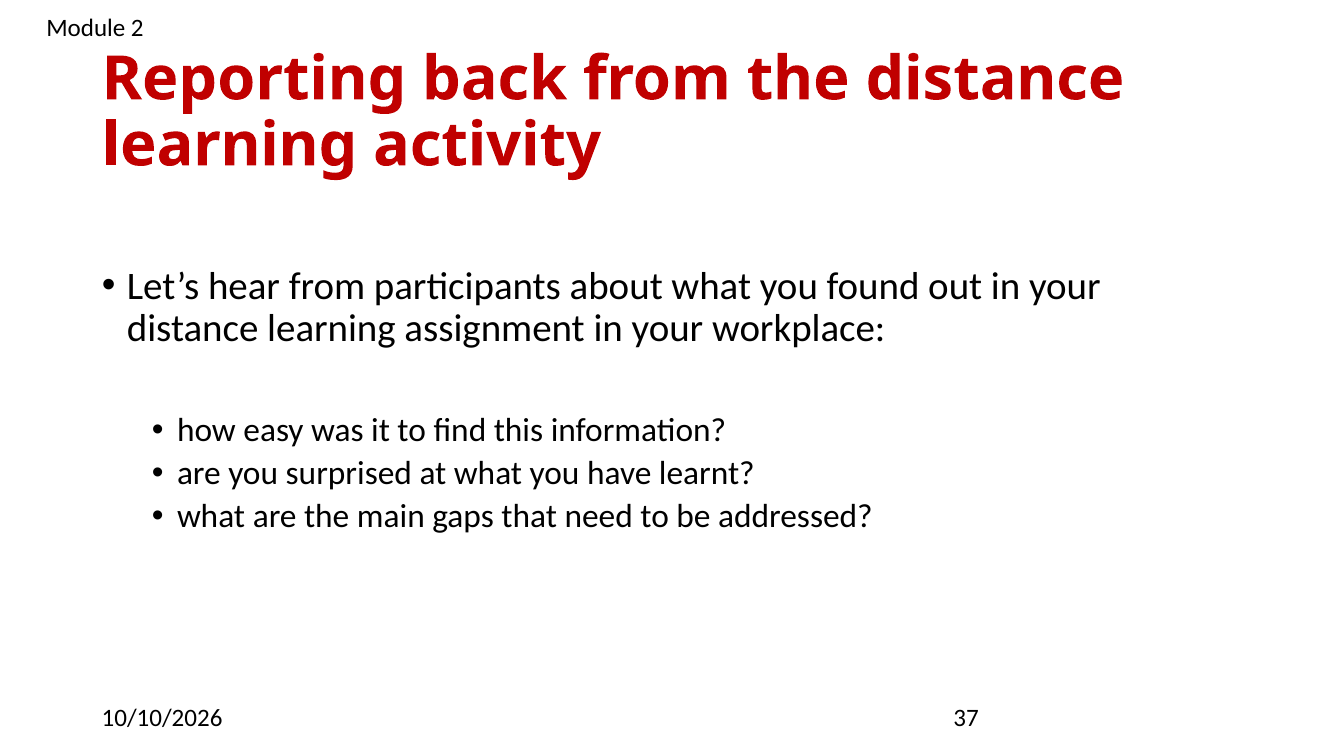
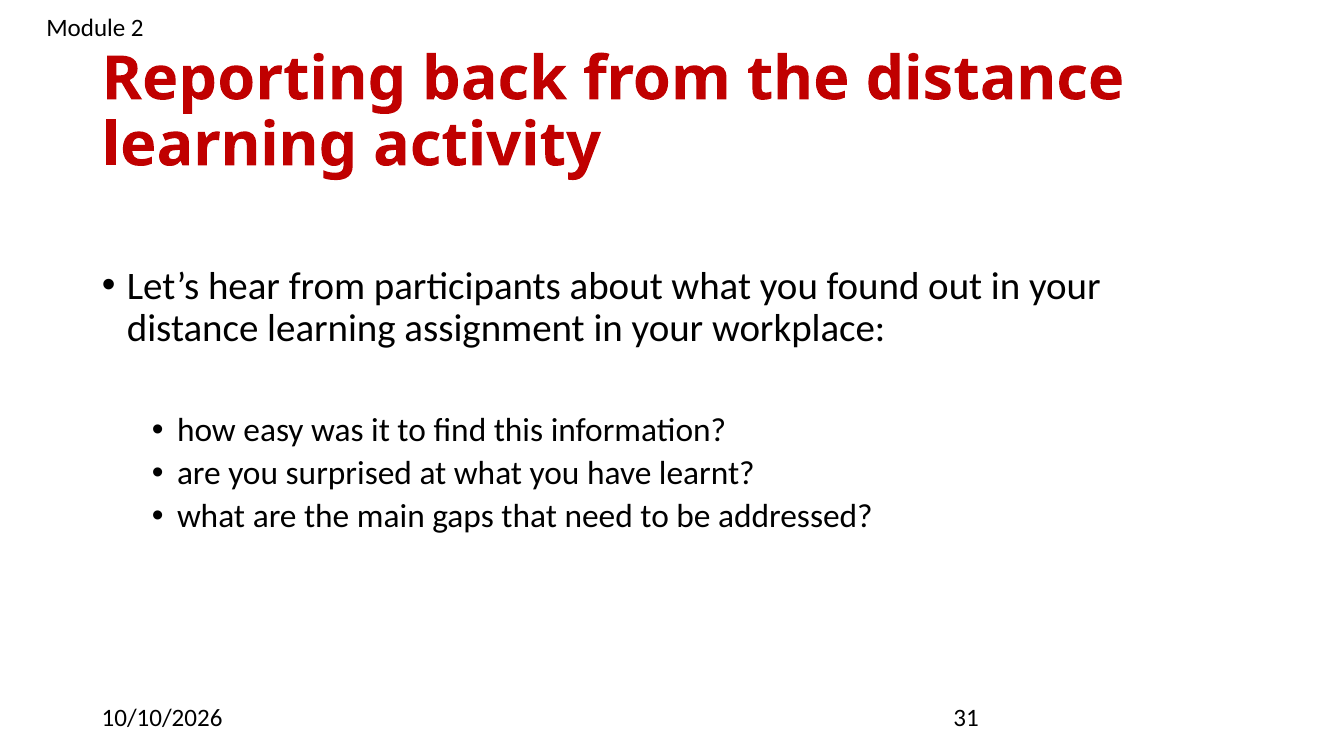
37: 37 -> 31
